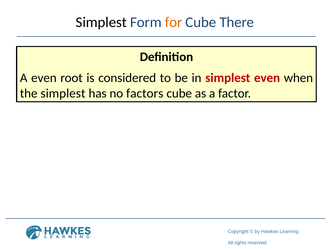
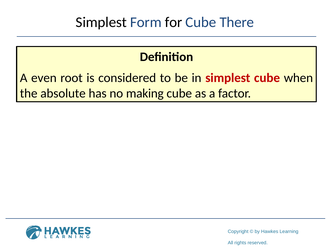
for colour: orange -> black
simplest even: even -> cube
the simplest: simplest -> absolute
factors: factors -> making
